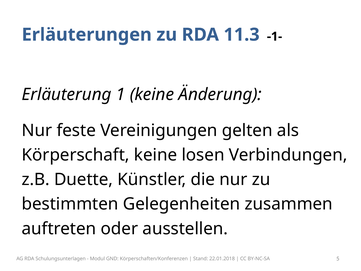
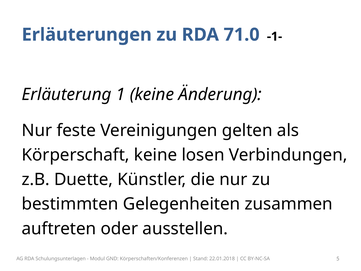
11.3: 11.3 -> 71.0
